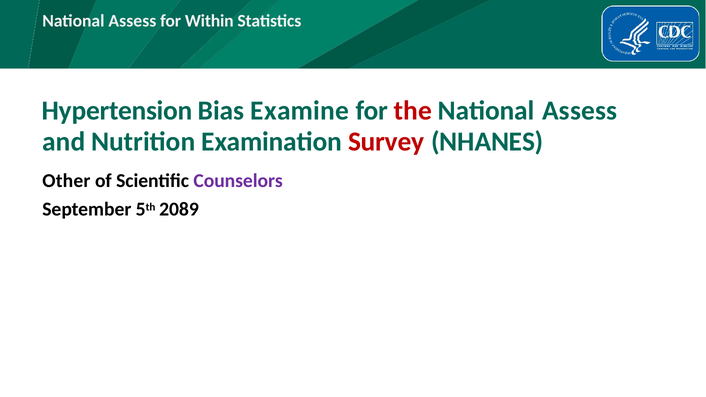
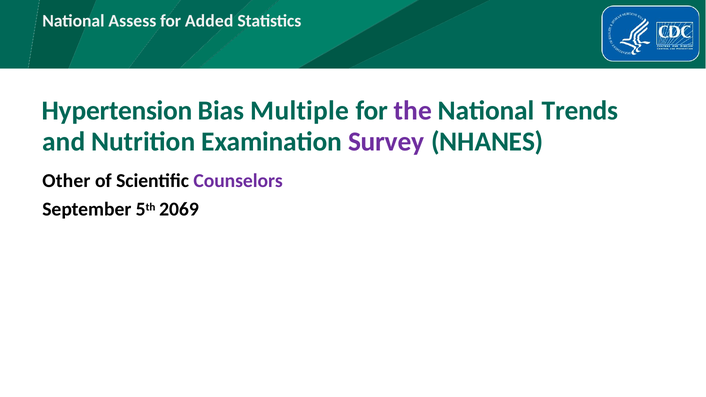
Within: Within -> Added
Examine: Examine -> Multiple
the colour: red -> purple
Assess at (580, 111): Assess -> Trends
Survey colour: red -> purple
2089: 2089 -> 2069
